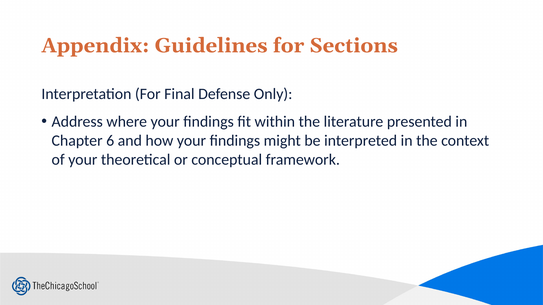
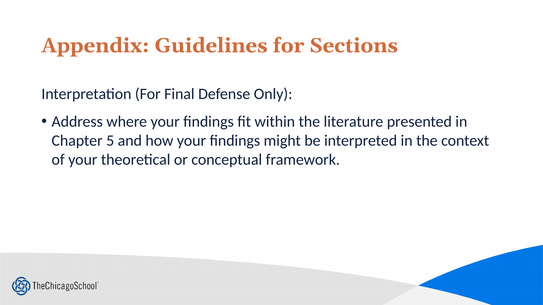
6: 6 -> 5
